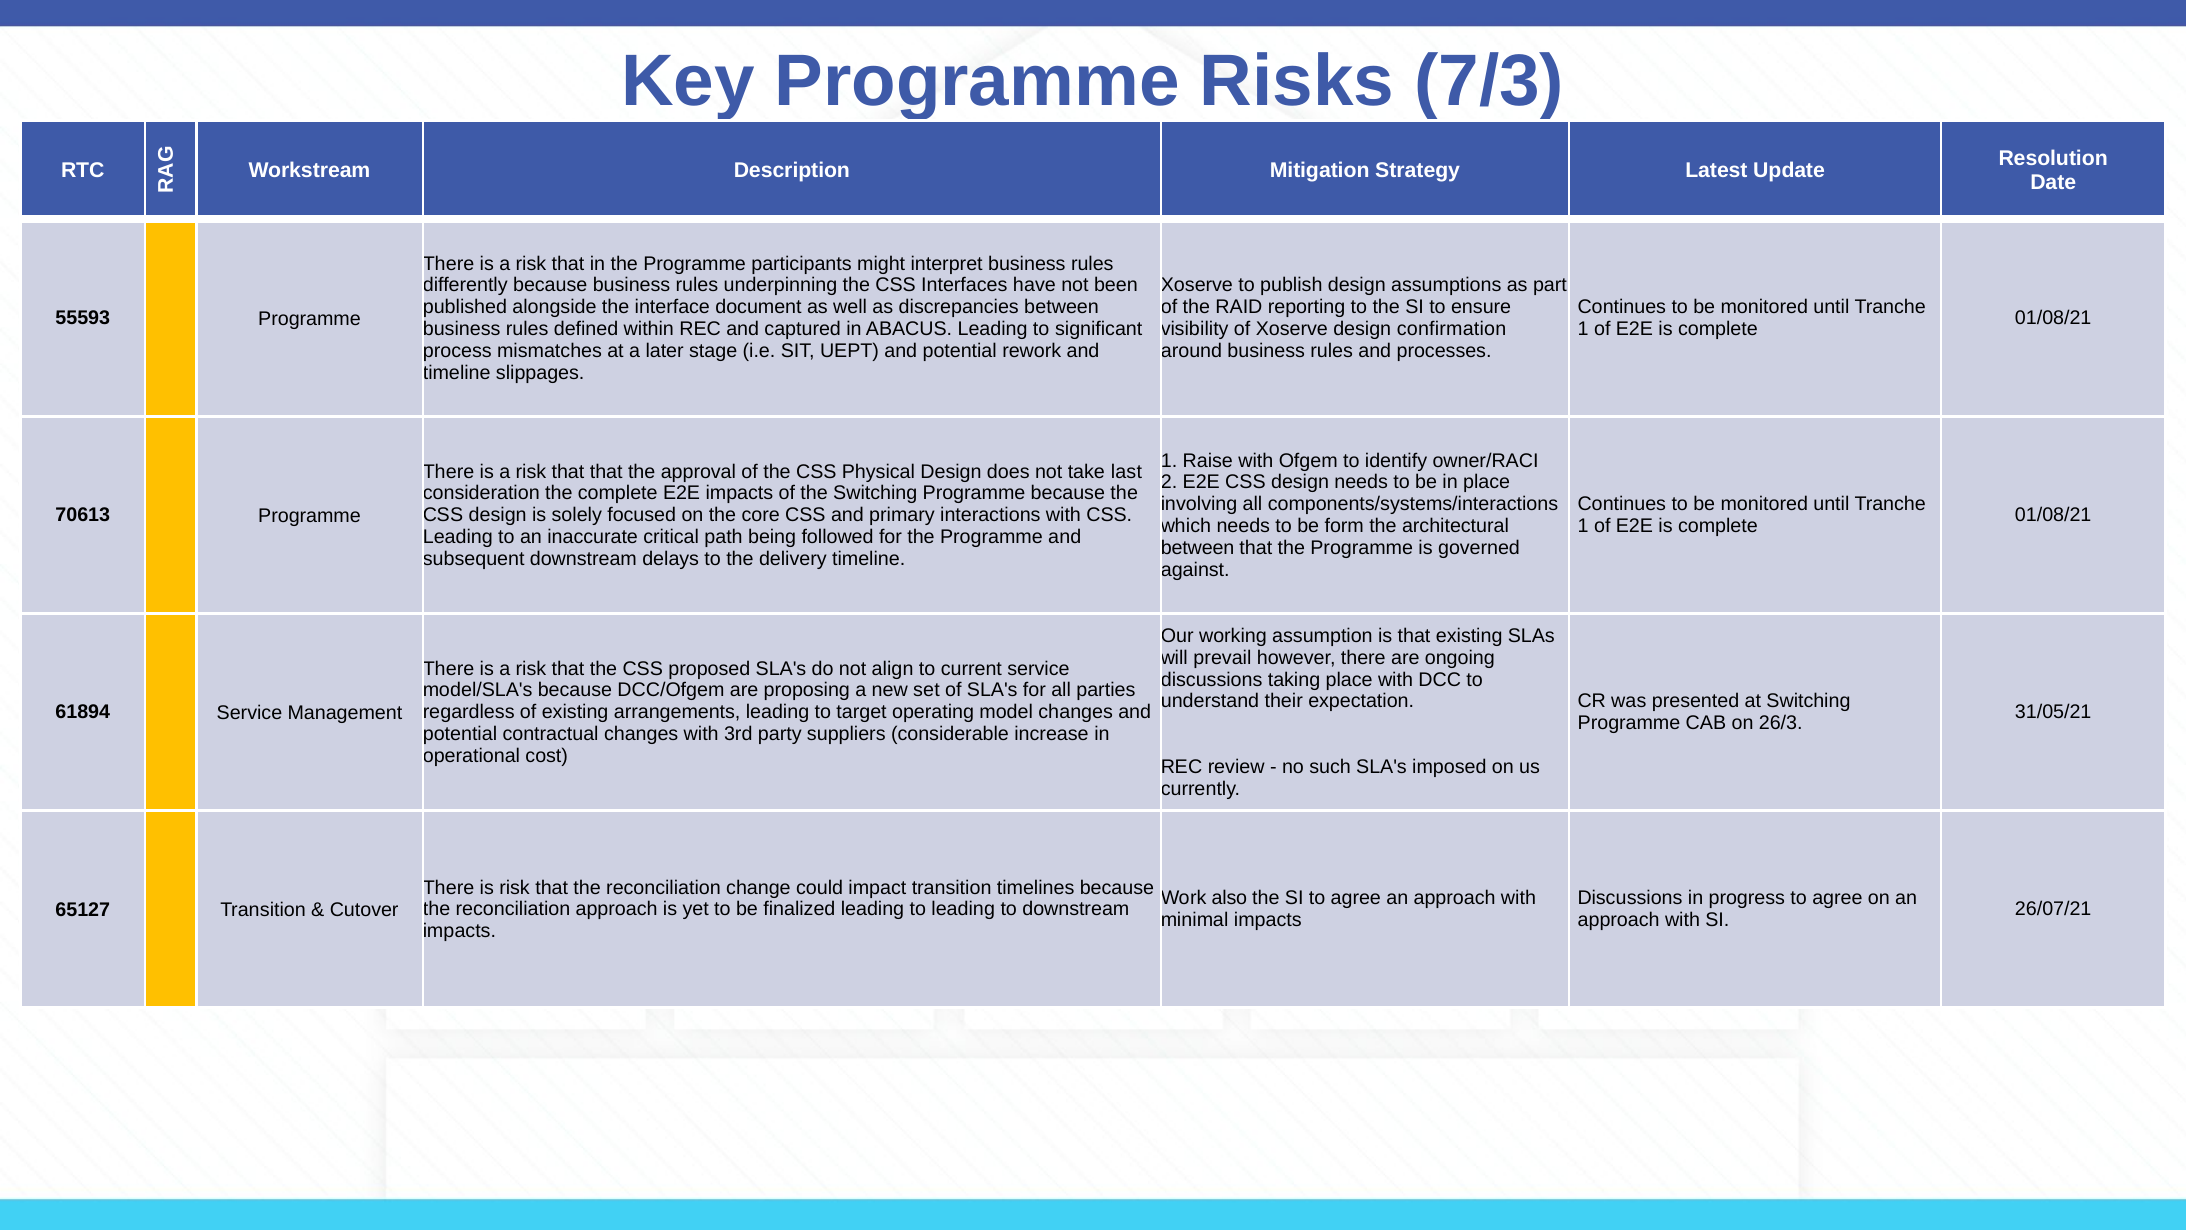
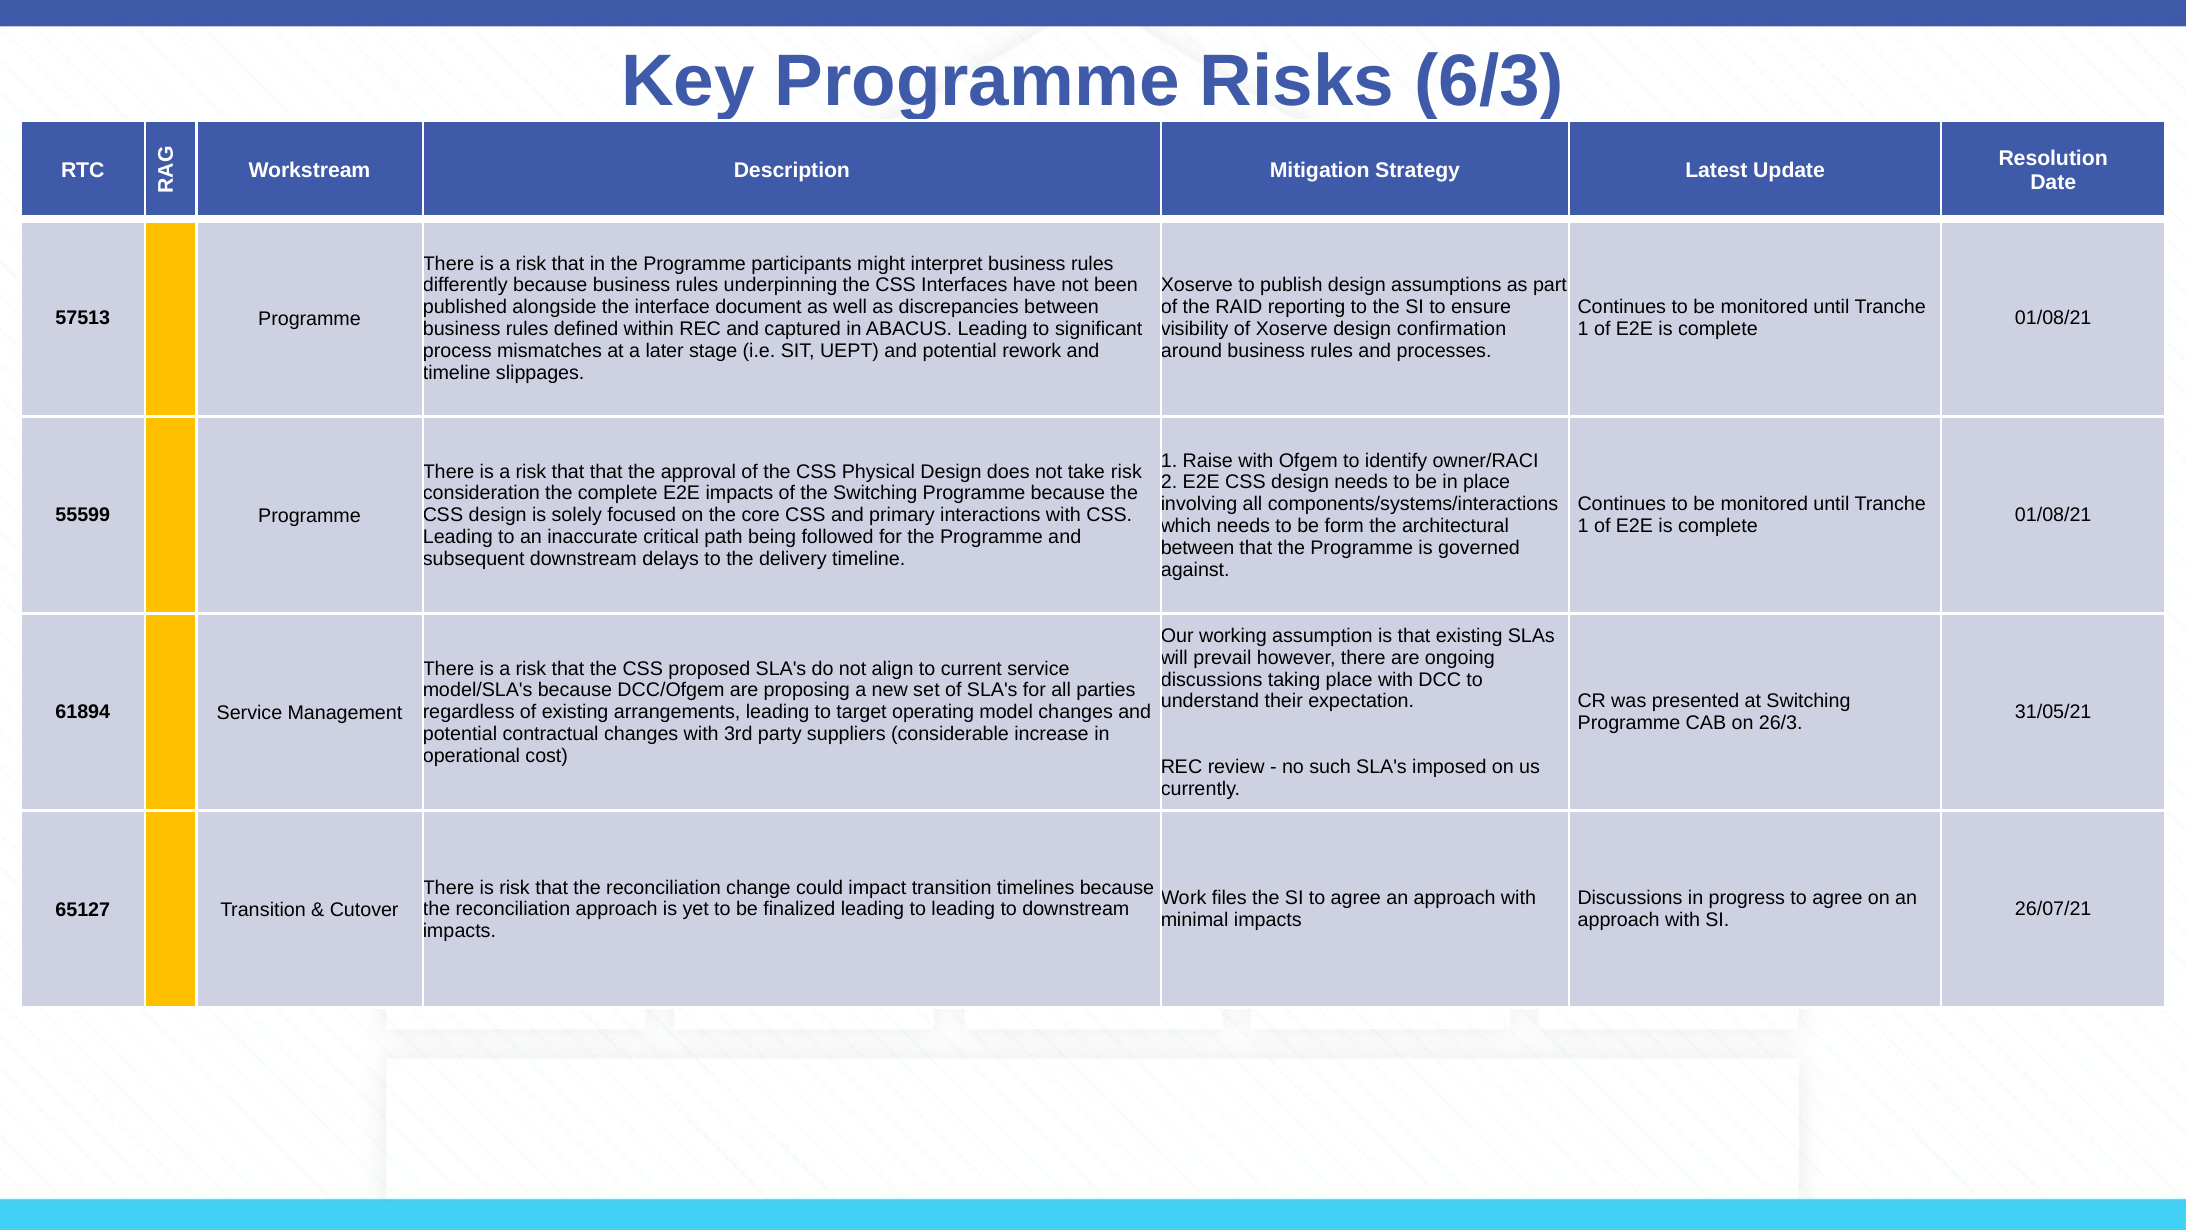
7/3: 7/3 -> 6/3
55593: 55593 -> 57513
take last: last -> risk
70613: 70613 -> 55599
also: also -> files
